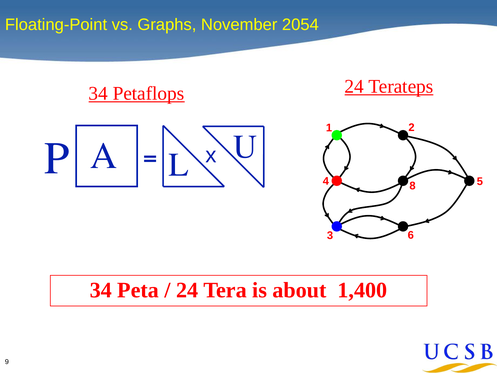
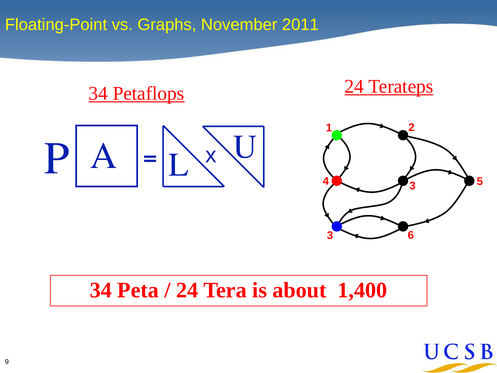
2054: 2054 -> 2011
4 8: 8 -> 3
